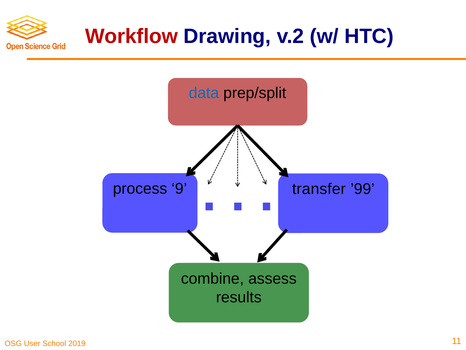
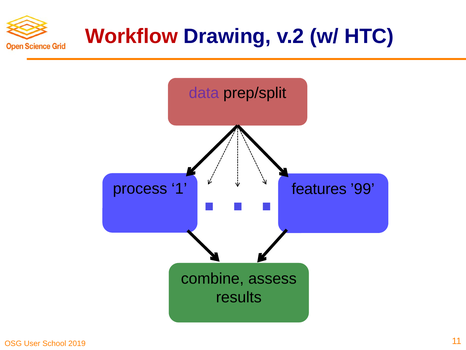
data colour: blue -> purple
9: 9 -> 1
transfer: transfer -> features
